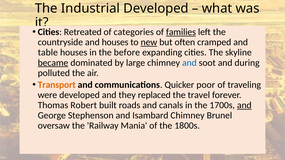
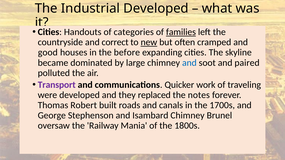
Retreated: Retreated -> Handouts
and houses: houses -> correct
table: table -> good
became underline: present -> none
during: during -> paired
Transport colour: orange -> purple
poor: poor -> work
travel: travel -> notes
and at (244, 105) underline: present -> none
